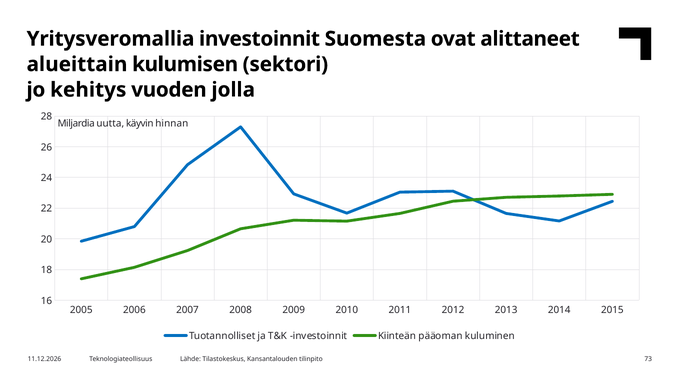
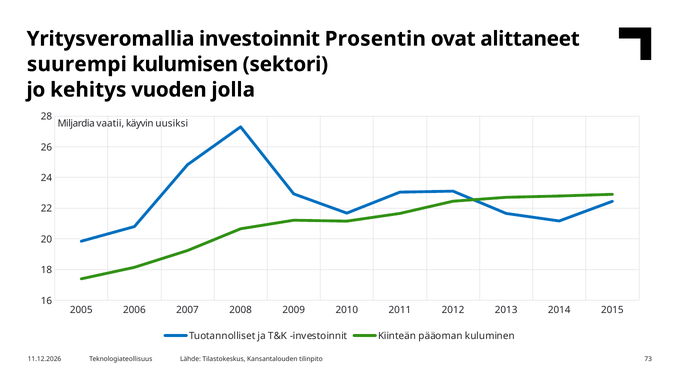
Suomesta: Suomesta -> Prosentin
alueittain: alueittain -> suurempi
uutta: uutta -> vaatii
hinnan: hinnan -> uusiksi
